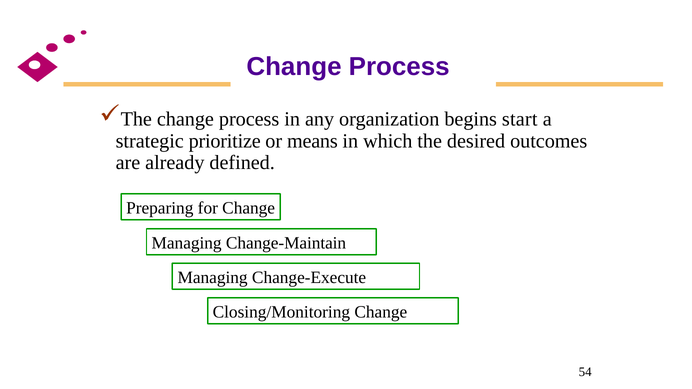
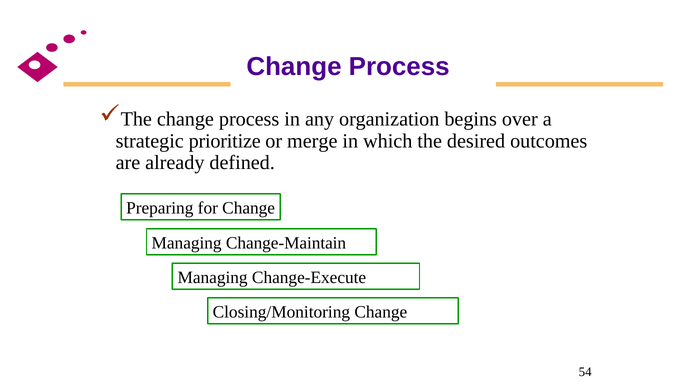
start: start -> over
means: means -> merge
